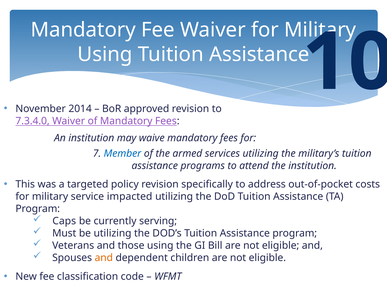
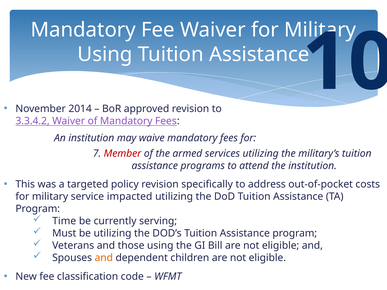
7.3.4.0: 7.3.4.0 -> 3.3.4.2
Member colour: blue -> red
Caps: Caps -> Time
